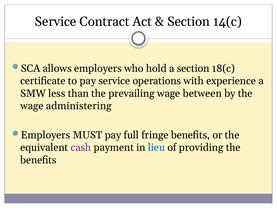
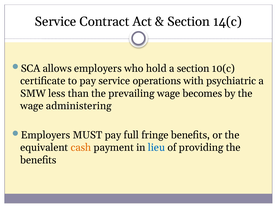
18(c: 18(c -> 10(c
experience: experience -> psychiatric
between: between -> becomes
cash colour: purple -> orange
